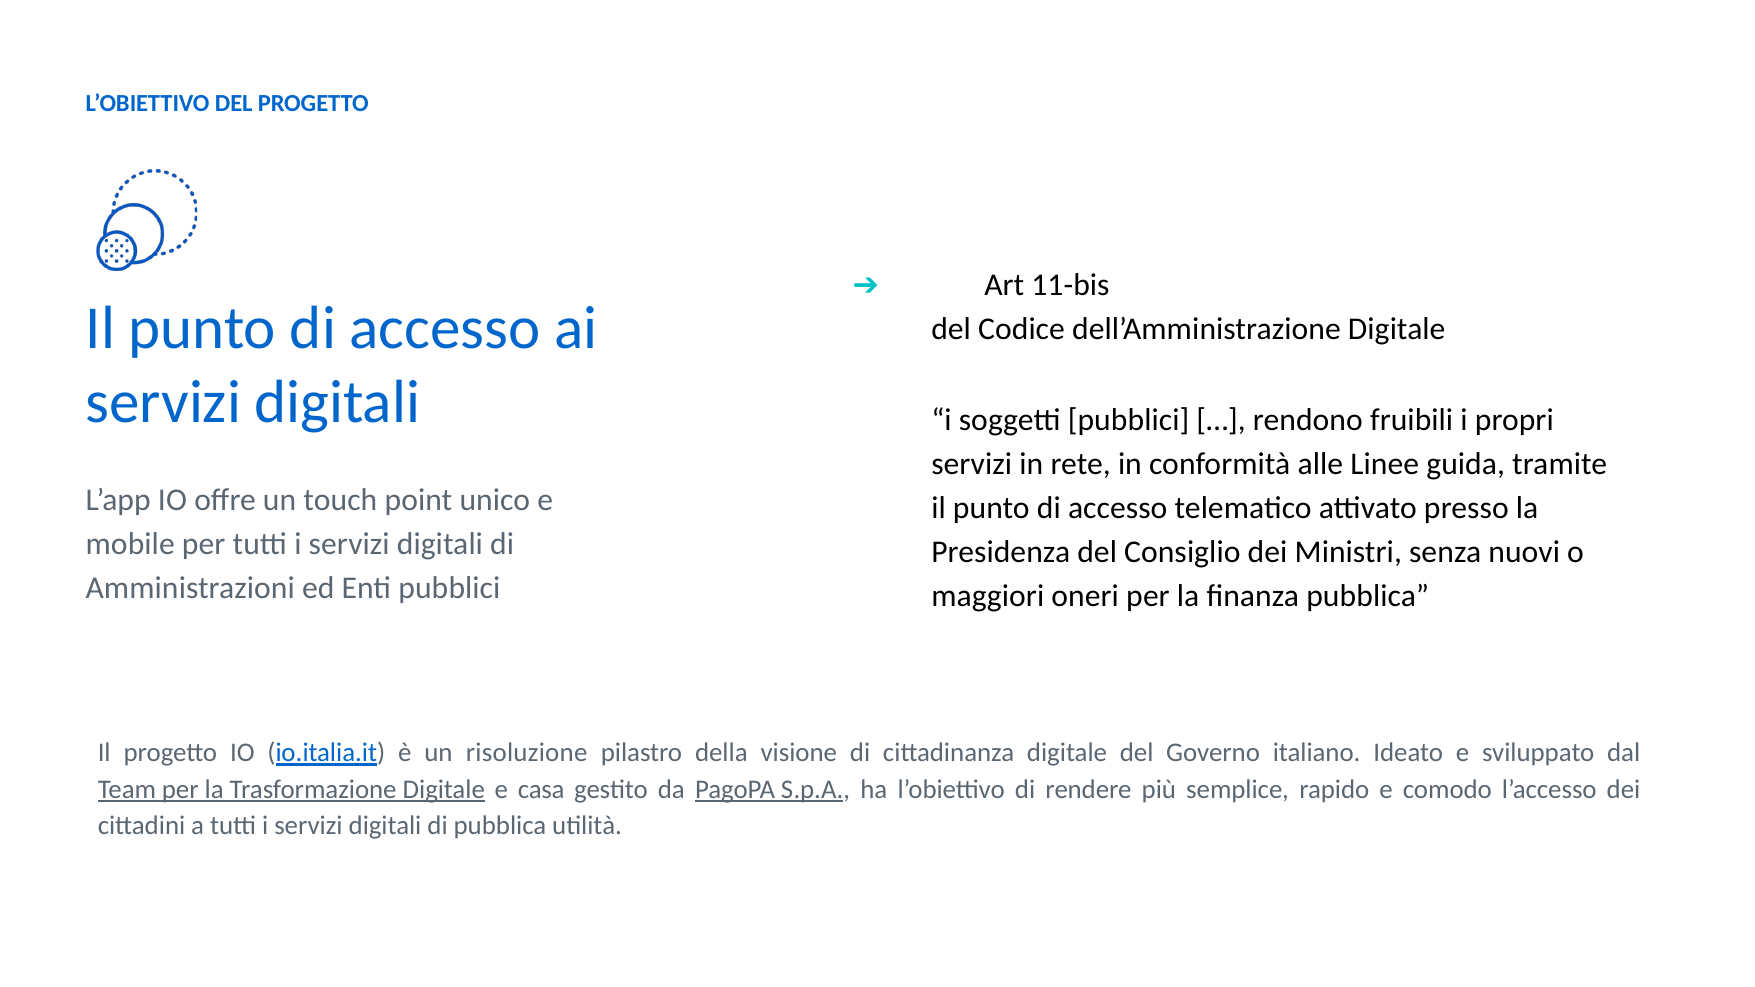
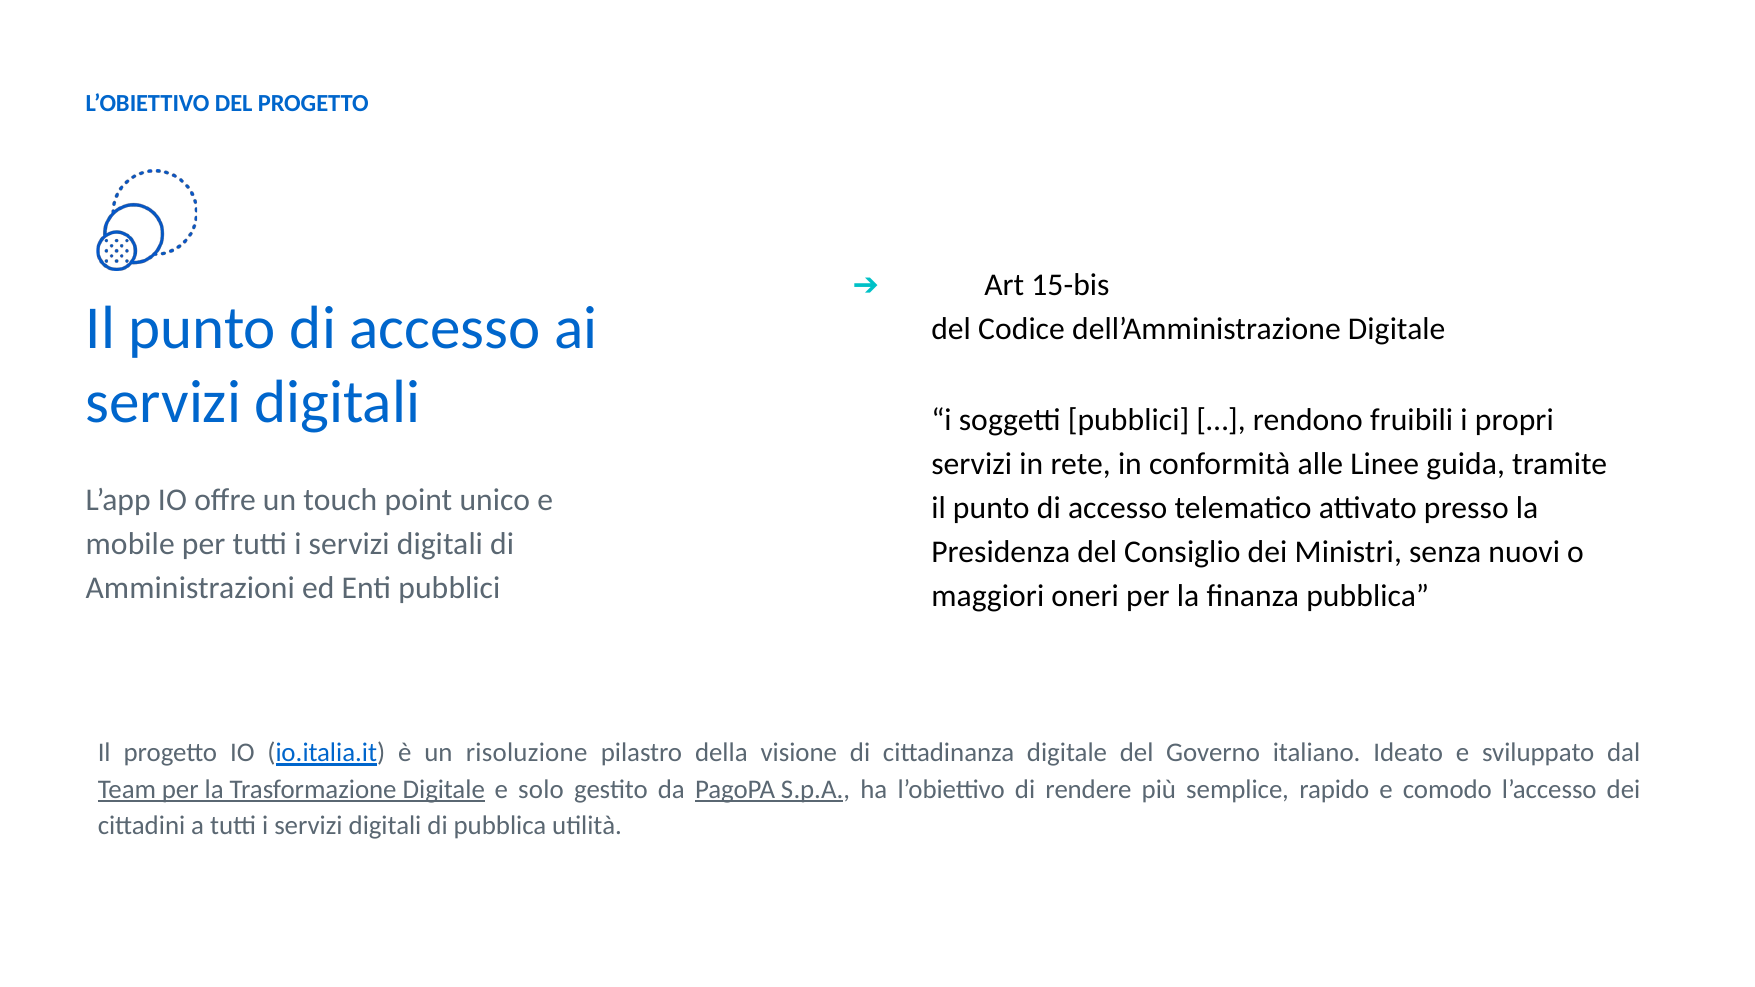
11-bis: 11-bis -> 15-bis
casa: casa -> solo
